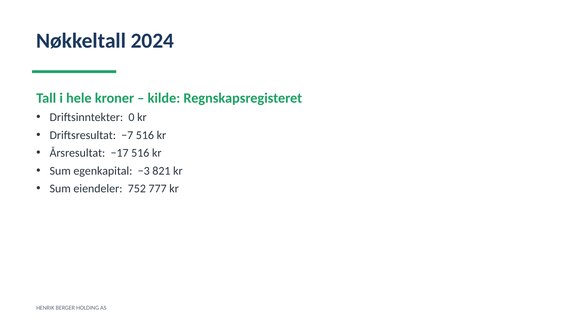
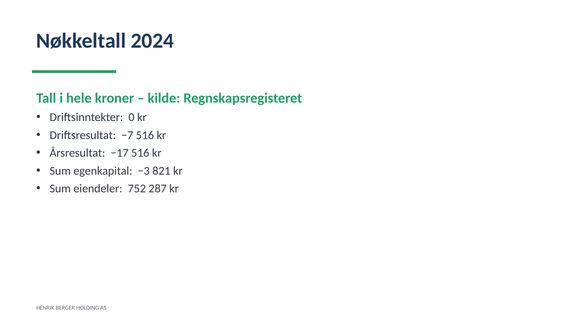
777: 777 -> 287
